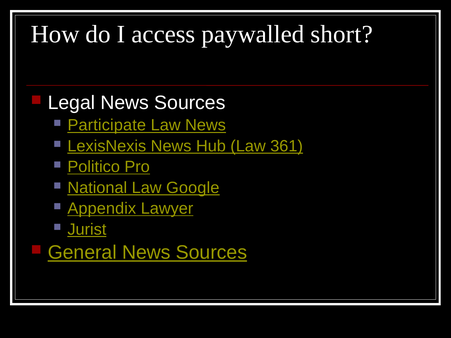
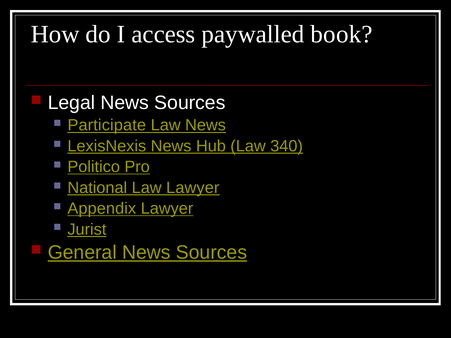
short: short -> book
361: 361 -> 340
Law Google: Google -> Lawyer
